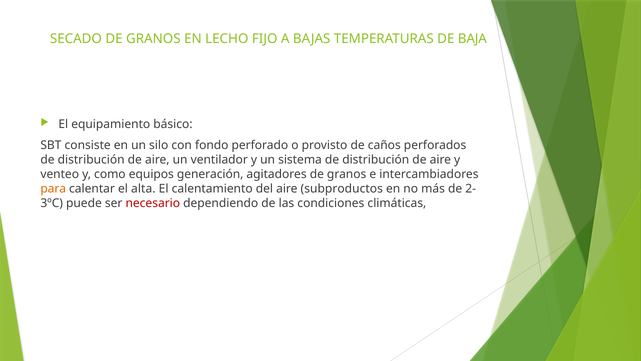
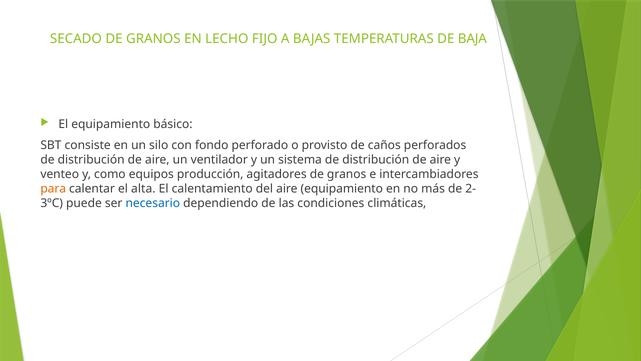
generación: generación -> producción
aire subproductos: subproductos -> equipamiento
necesario colour: red -> blue
